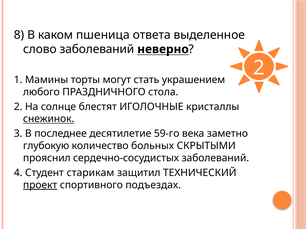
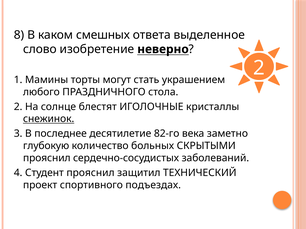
пшеница: пшеница -> смешных
слово заболеваний: заболеваний -> изобретение
59-го: 59-го -> 82-го
Студент старикам: старикам -> прояснил
проект underline: present -> none
